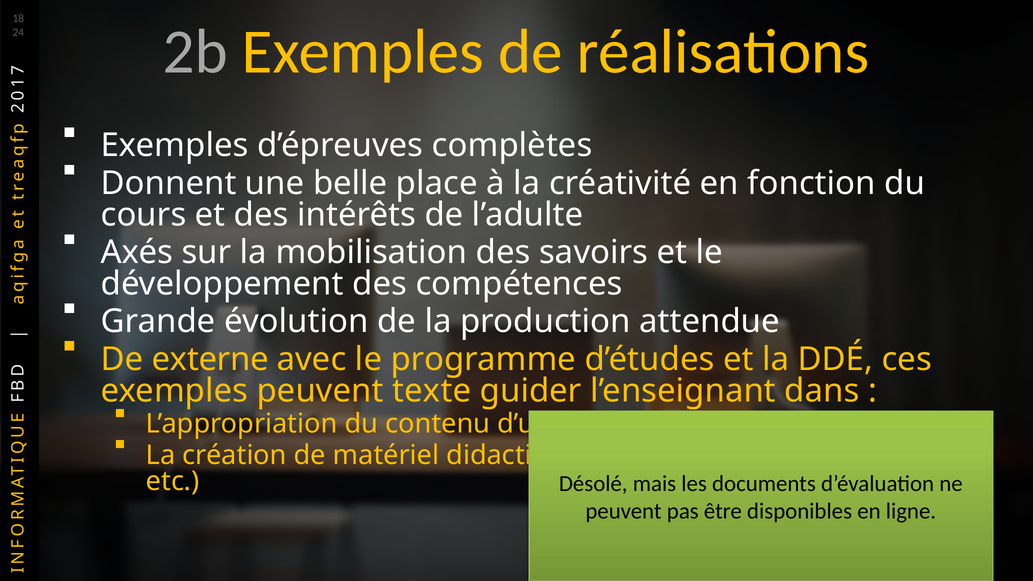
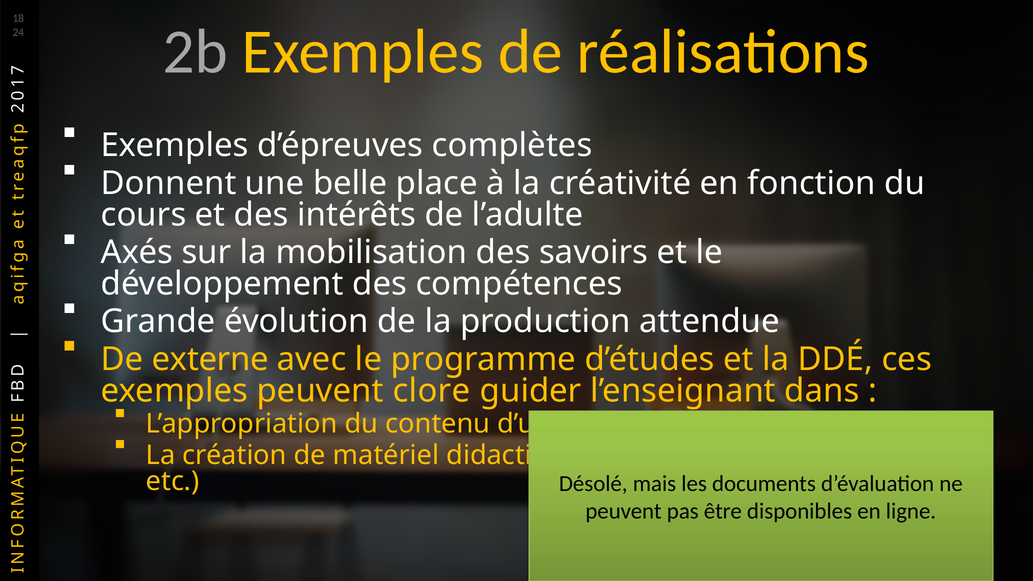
texte: texte -> clore
